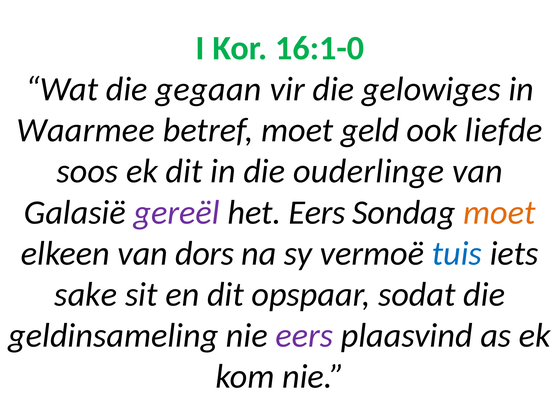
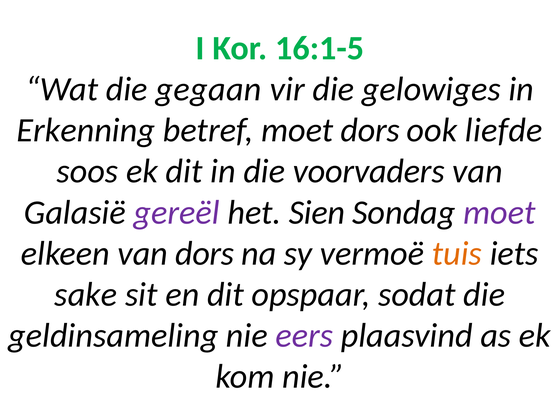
16:1-0: 16:1-0 -> 16:1-5
Waarmee: Waarmee -> Erkenning
moet geld: geld -> dors
ouderlinge: ouderlinge -> voorvaders
het Eers: Eers -> Sien
moet at (499, 212) colour: orange -> purple
tuis colour: blue -> orange
